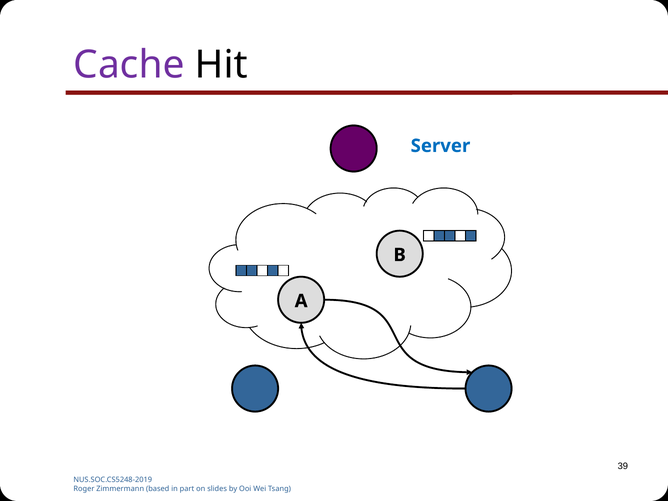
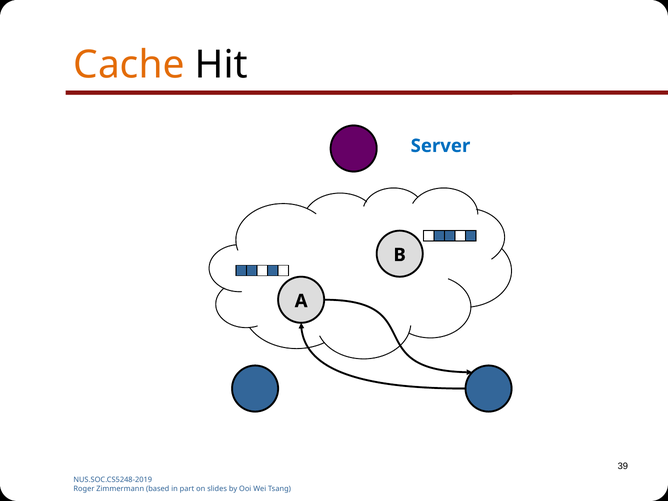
Cache colour: purple -> orange
